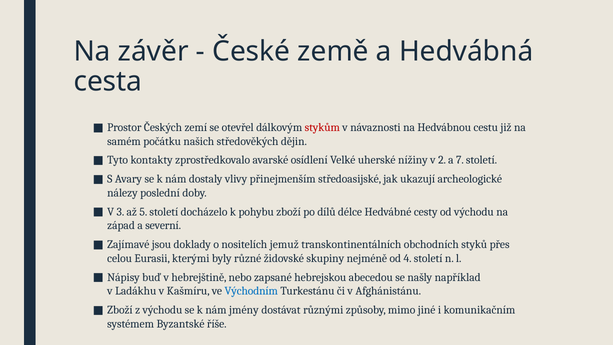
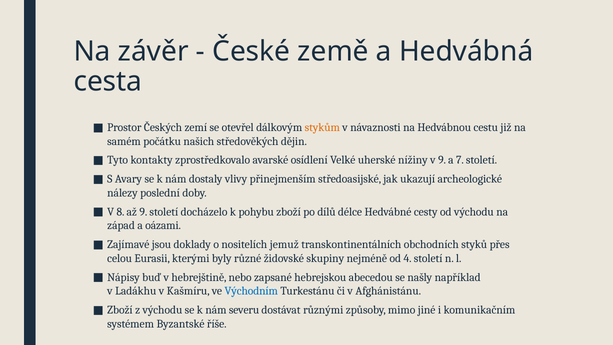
stykům colour: red -> orange
v 2: 2 -> 9
3: 3 -> 8
až 5: 5 -> 9
severní: severní -> oázami
jmény: jmény -> severu
